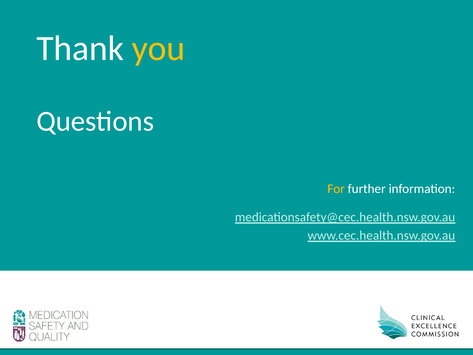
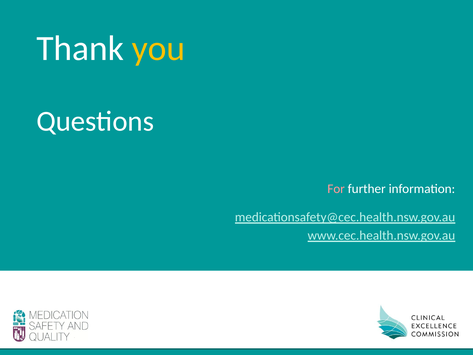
For colour: yellow -> pink
